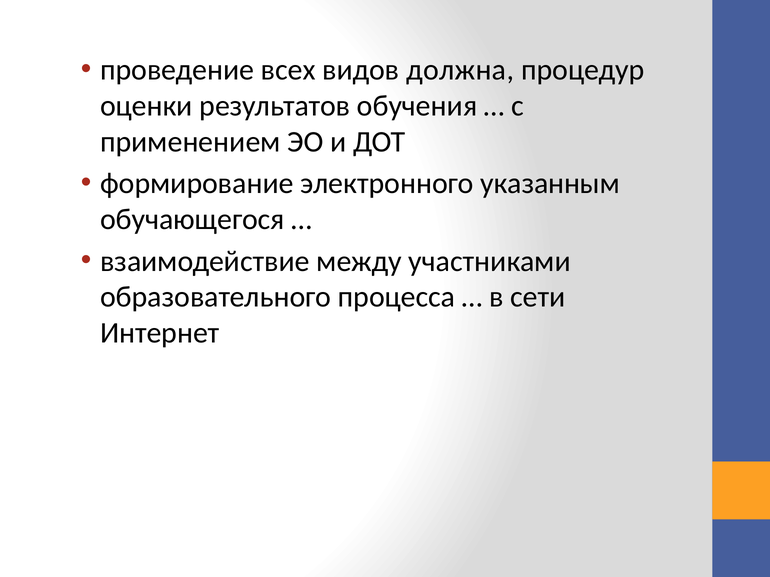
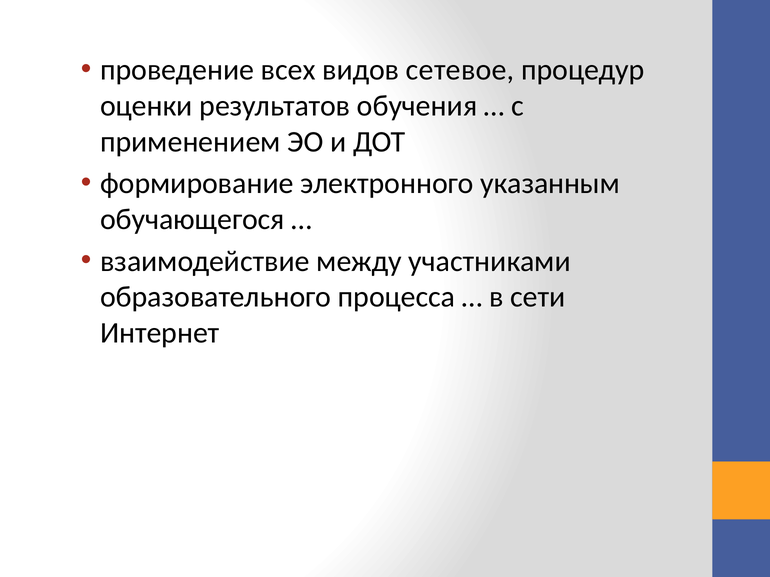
должна: должна -> сетевое
